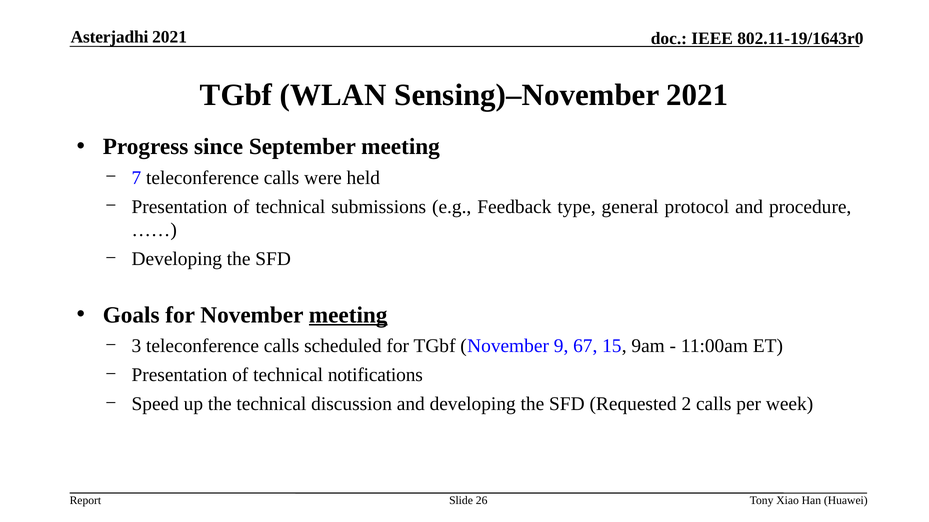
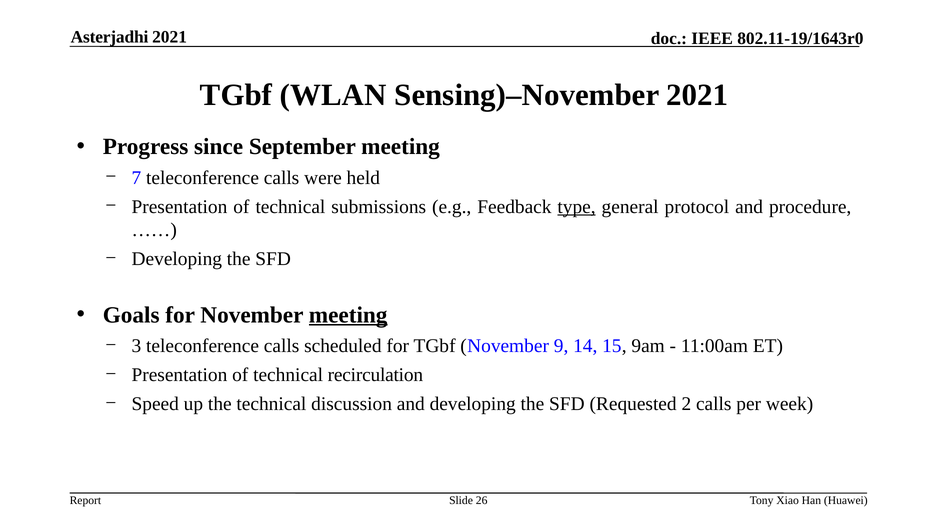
type underline: none -> present
67: 67 -> 14
notifications: notifications -> recirculation
